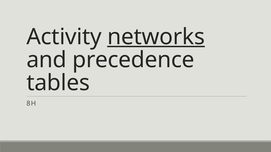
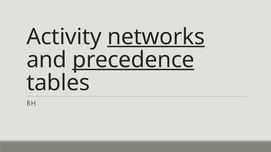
precedence underline: none -> present
